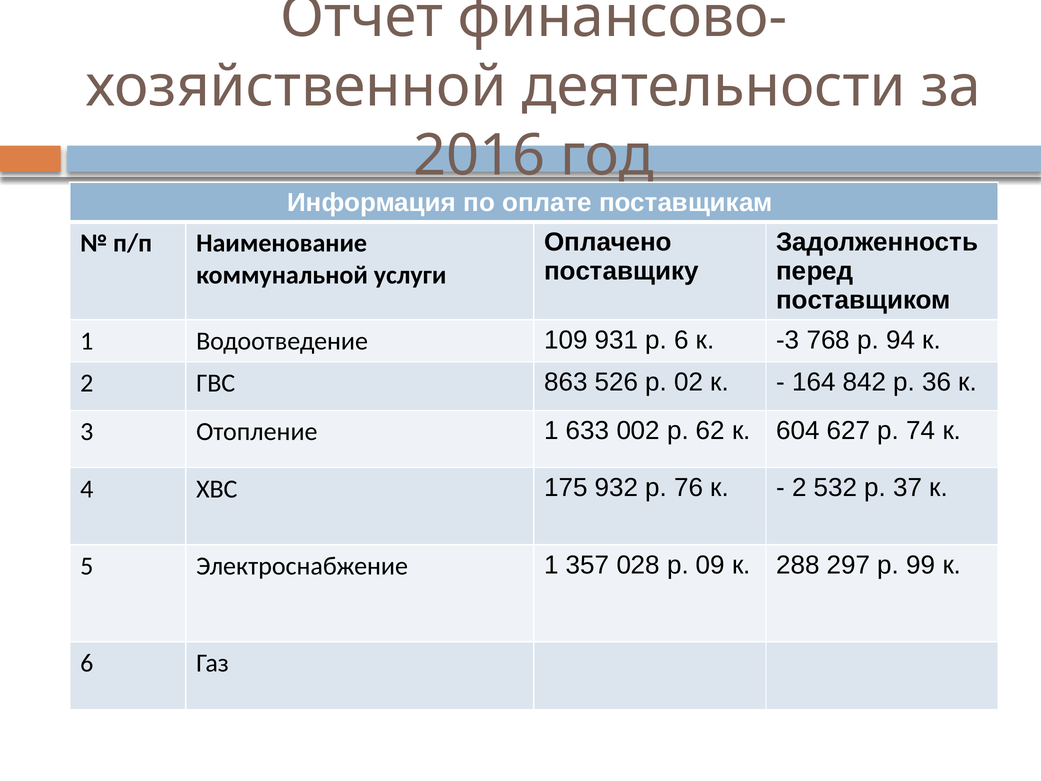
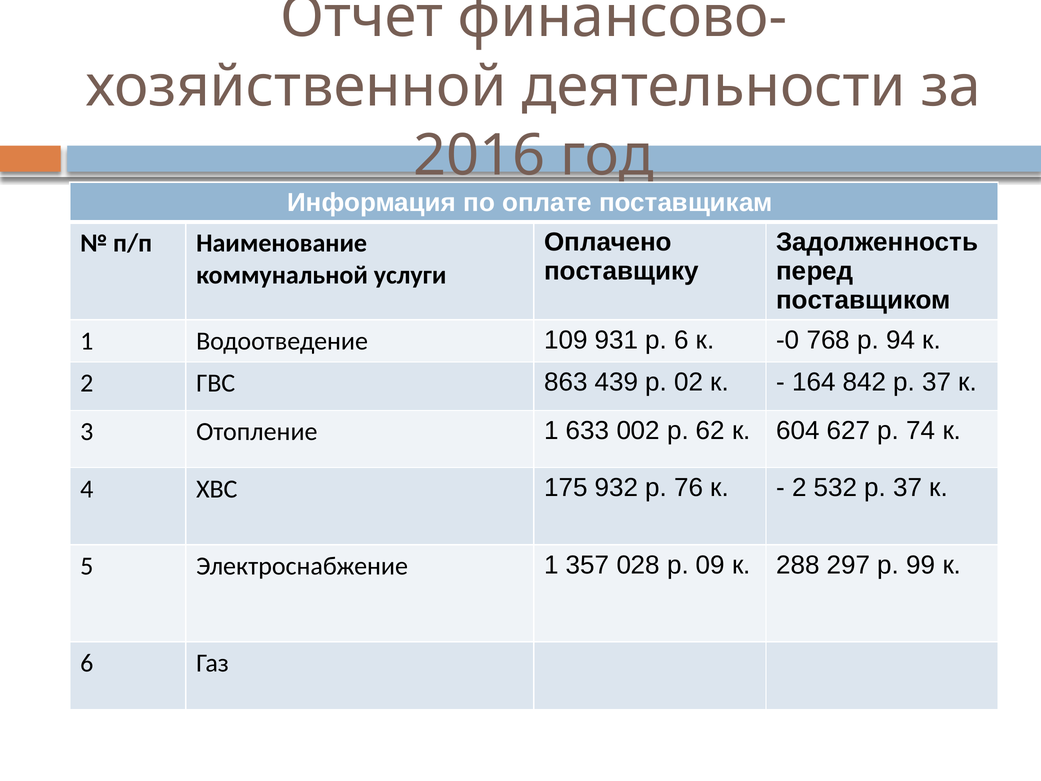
-3: -3 -> -0
526: 526 -> 439
842 р 36: 36 -> 37
